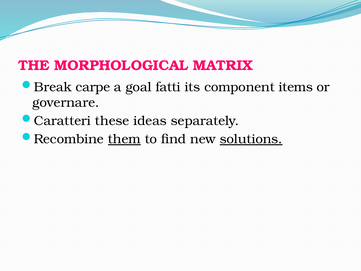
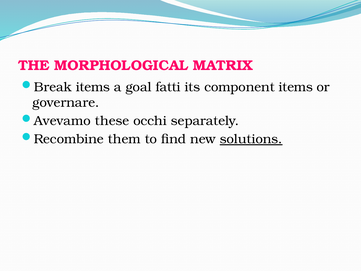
Break carpe: carpe -> items
Caratteri: Caratteri -> Avevamo
ideas: ideas -> occhi
them underline: present -> none
